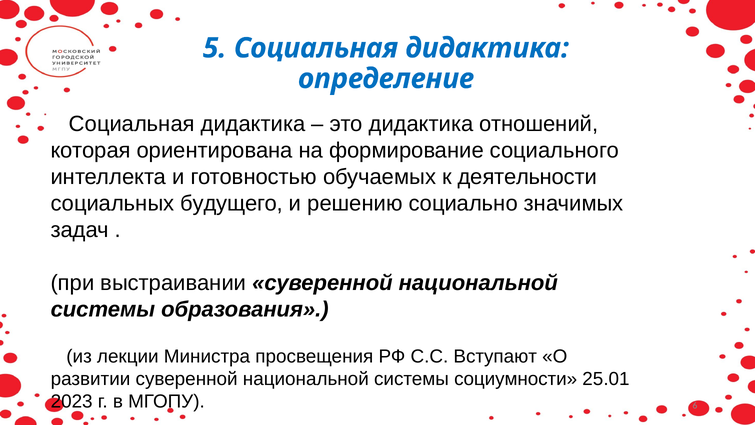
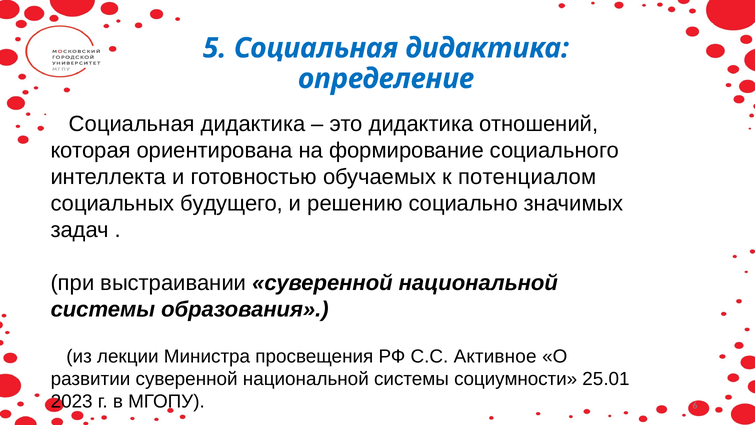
деятельности: деятельности -> потенциалом
Вступают: Вступают -> Активное
